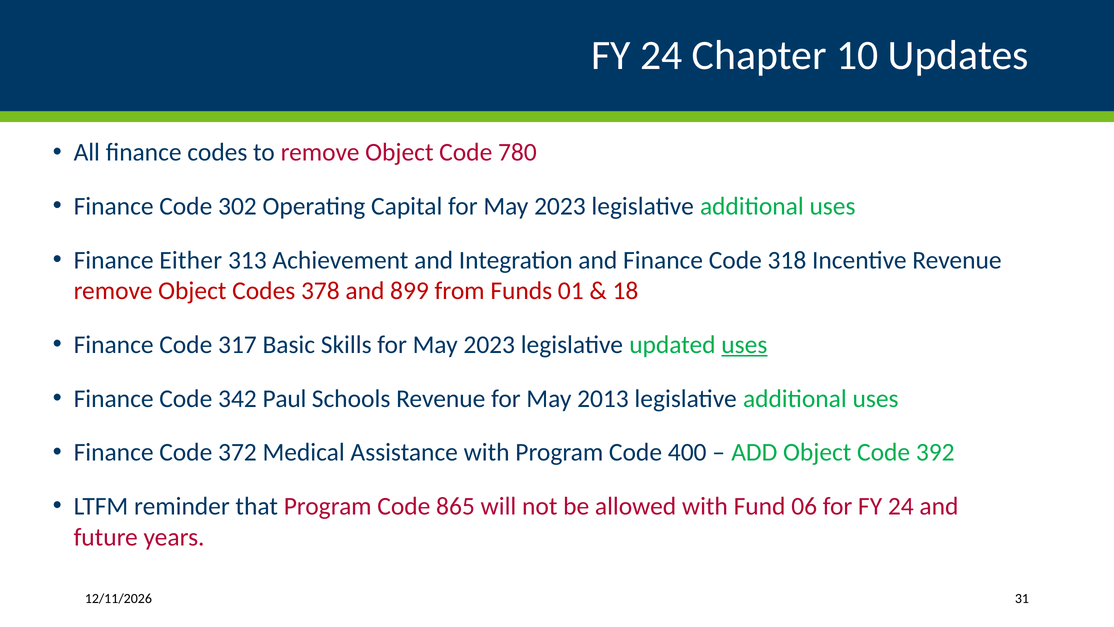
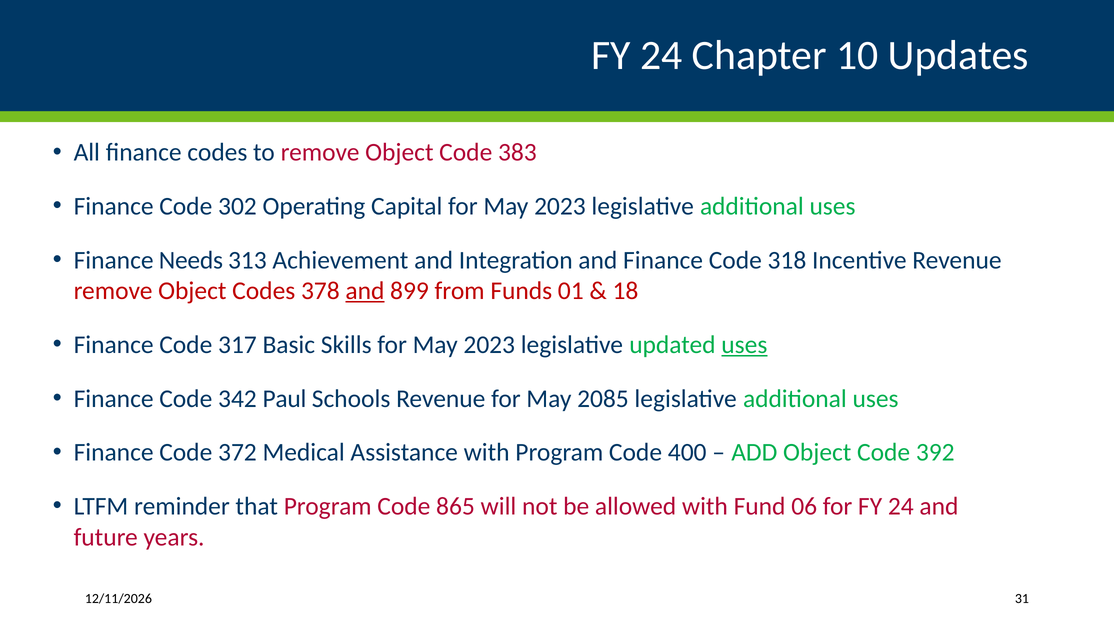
780: 780 -> 383
Either: Either -> Needs
and at (365, 291) underline: none -> present
2013: 2013 -> 2085
